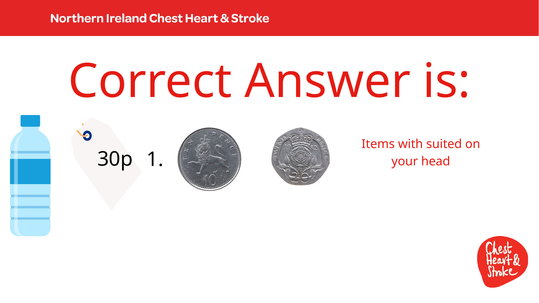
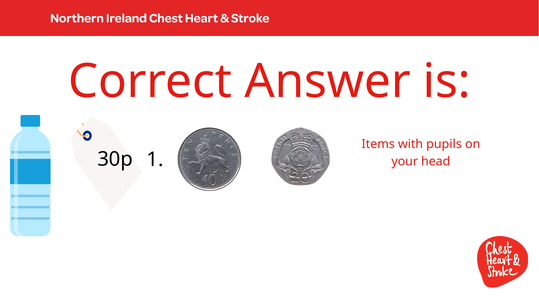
suited: suited -> pupils
